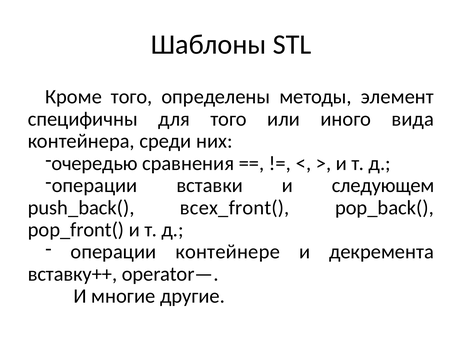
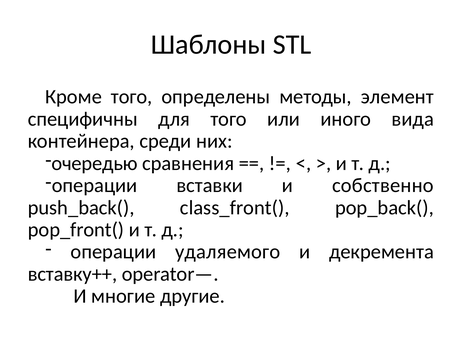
следующем: следующем -> собственно
всех_front(: всех_front( -> class_front(
контейнере: контейнере -> удаляемого
